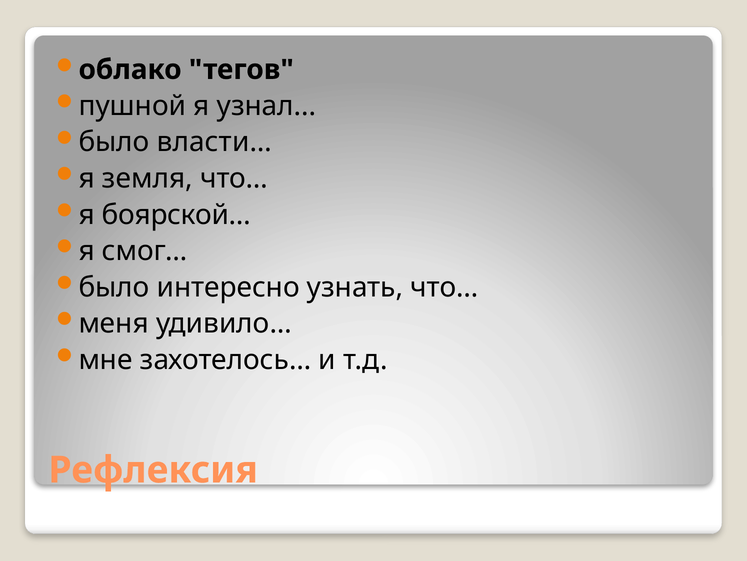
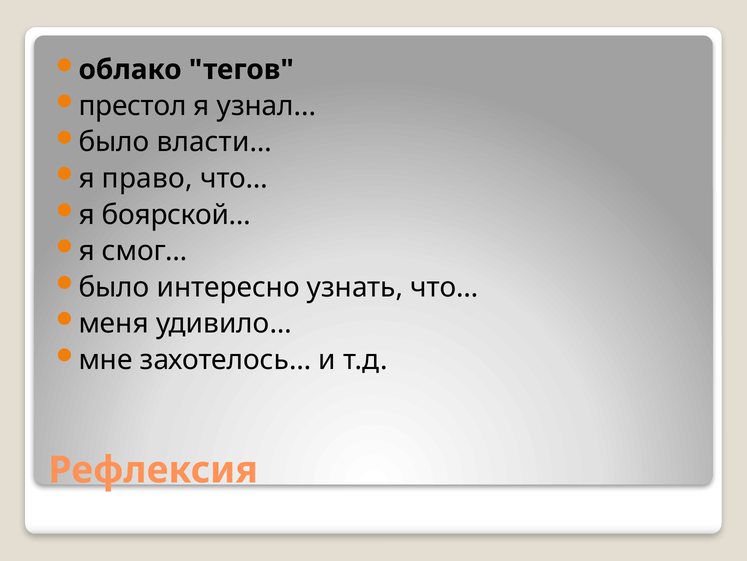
пушной: пушной -> престол
земля: земля -> право
